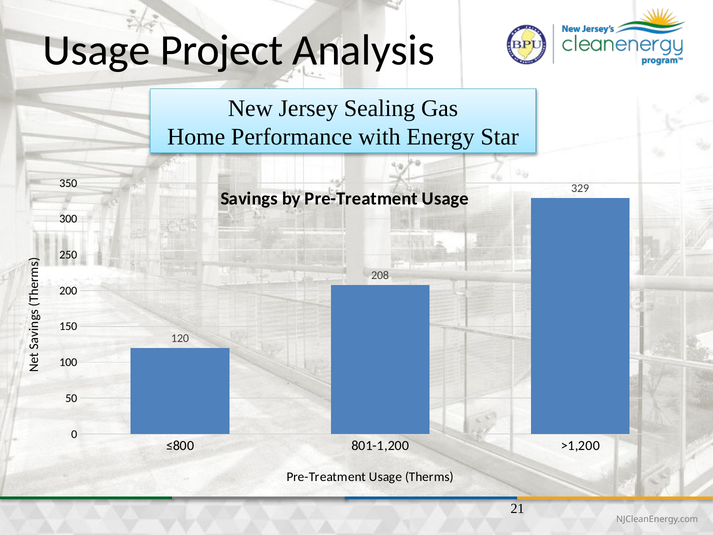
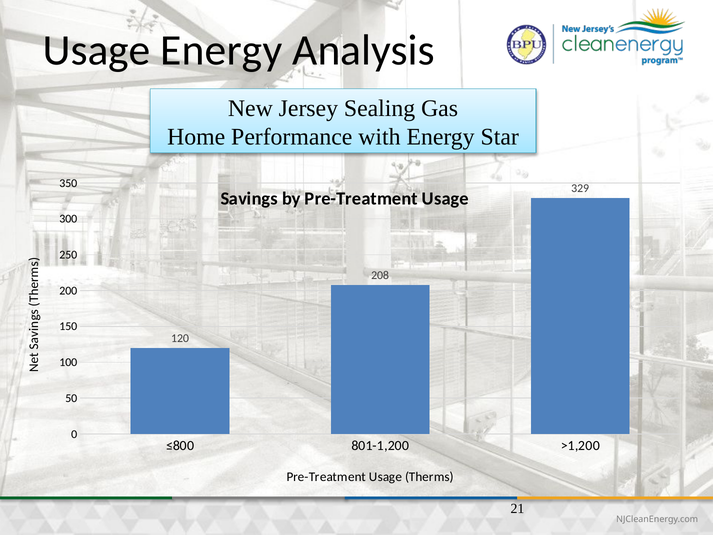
Usage Project: Project -> Energy
